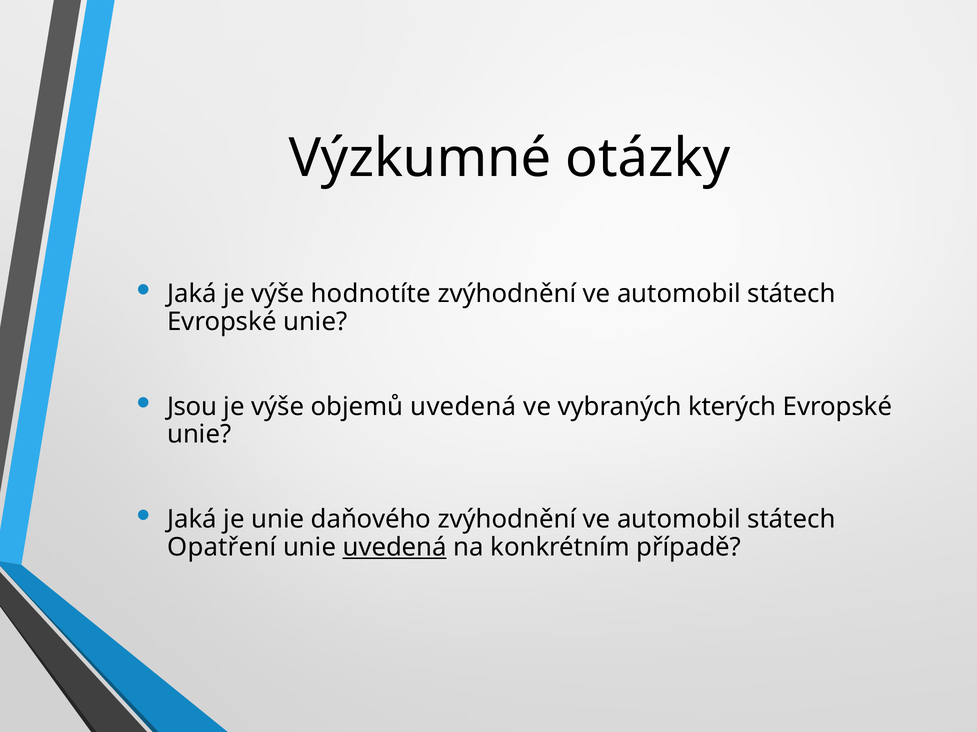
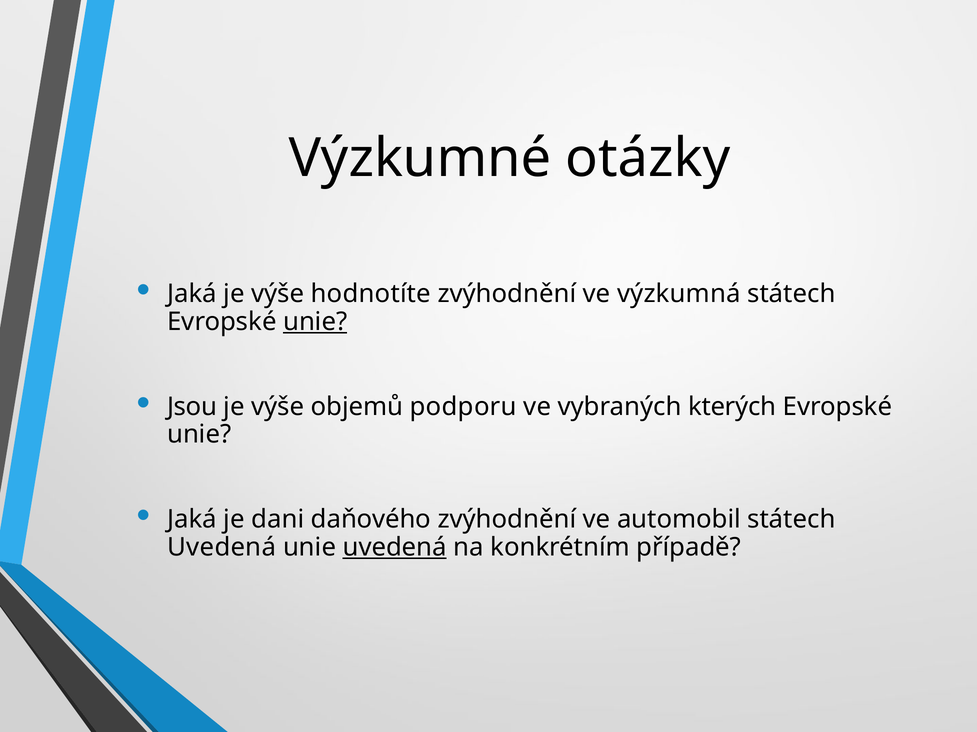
automobil at (679, 294): automobil -> výzkumná
unie at (315, 322) underline: none -> present
objemů uvedená: uvedená -> podporu
je unie: unie -> dani
Opatření at (222, 548): Opatření -> Uvedená
